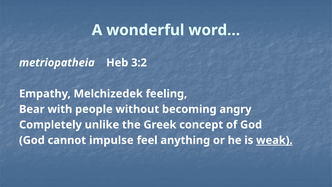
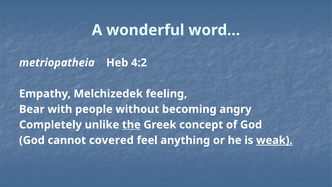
3:2: 3:2 -> 4:2
the underline: none -> present
impulse: impulse -> covered
